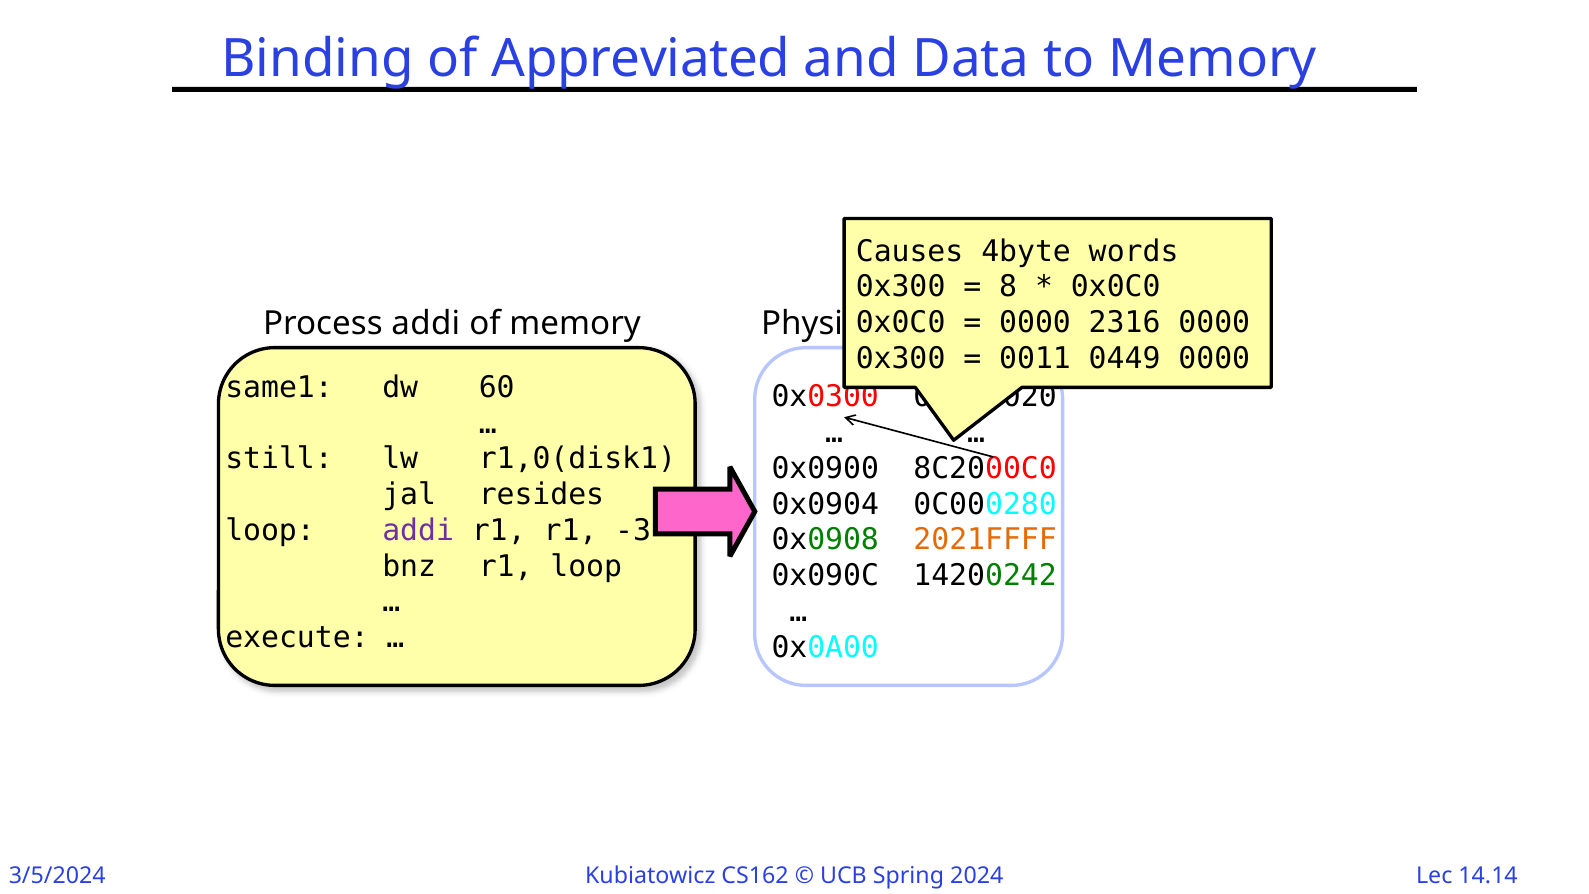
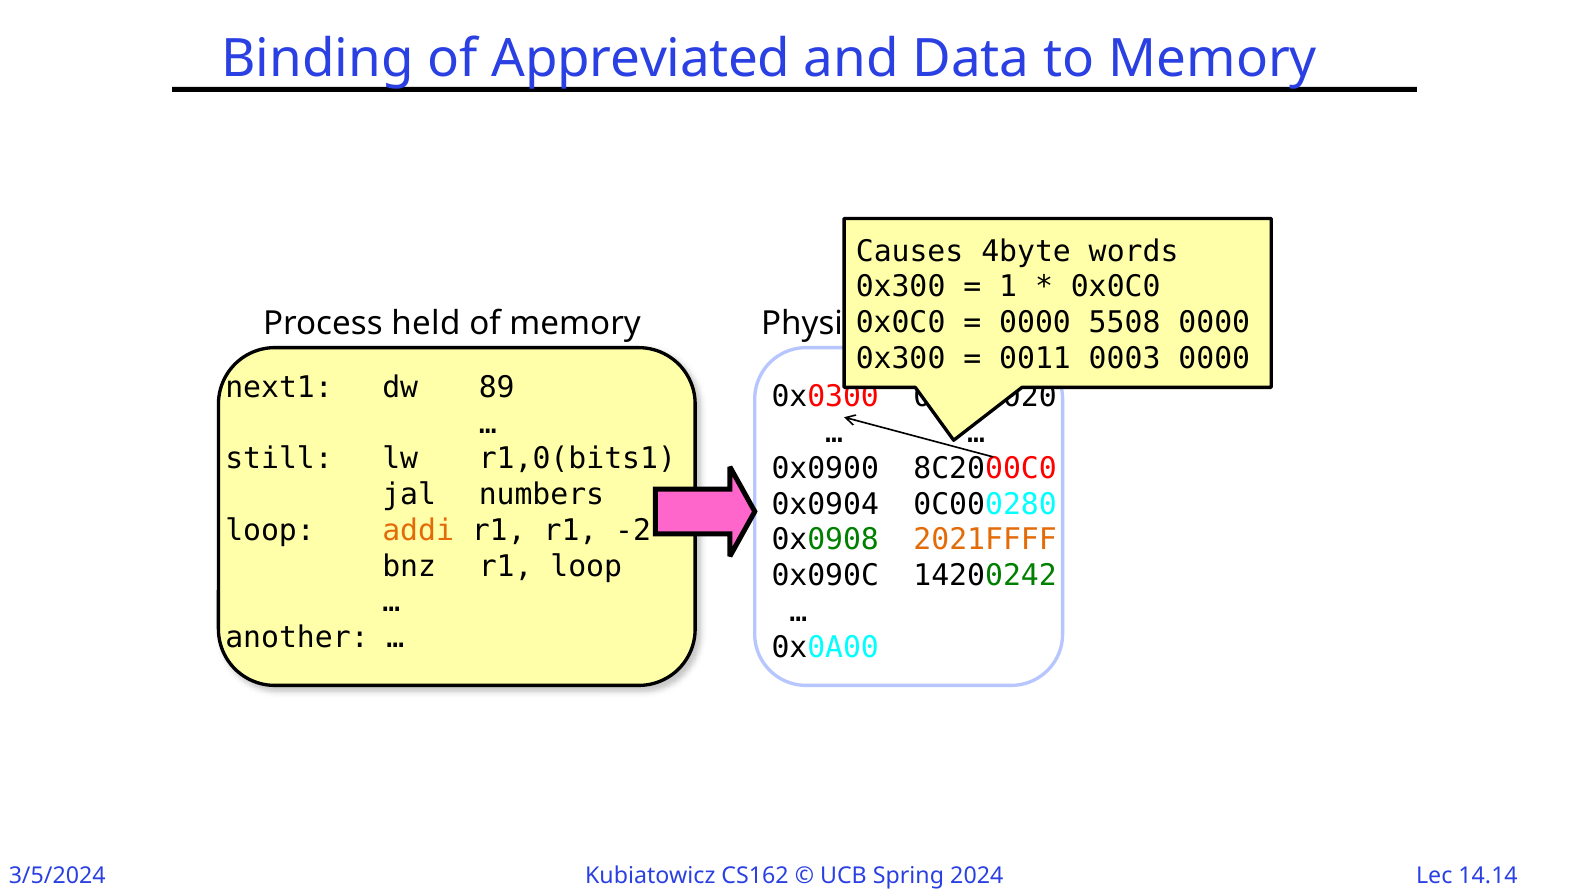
8: 8 -> 1
2316: 2316 -> 5508
Process addi: addi -> held
0449: 0449 -> 0003
same1: same1 -> next1
60: 60 -> 89
r1,0(disk1: r1,0(disk1 -> r1,0(bits1
resides: resides -> numbers
addi at (418, 530) colour: purple -> orange
-3: -3 -> -2
execute: execute -> another
